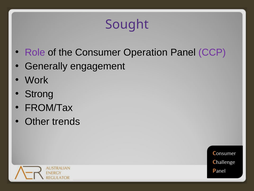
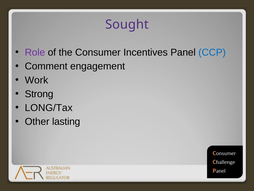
Operation: Operation -> Incentives
CCP colour: purple -> blue
Generally: Generally -> Comment
FROM/Tax: FROM/Tax -> LONG/Tax
trends: trends -> lasting
